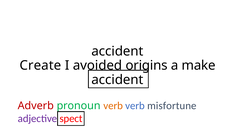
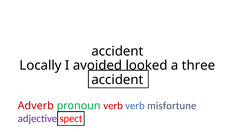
Create: Create -> Locally
origins: origins -> looked
make: make -> three
verb at (113, 106) colour: orange -> red
